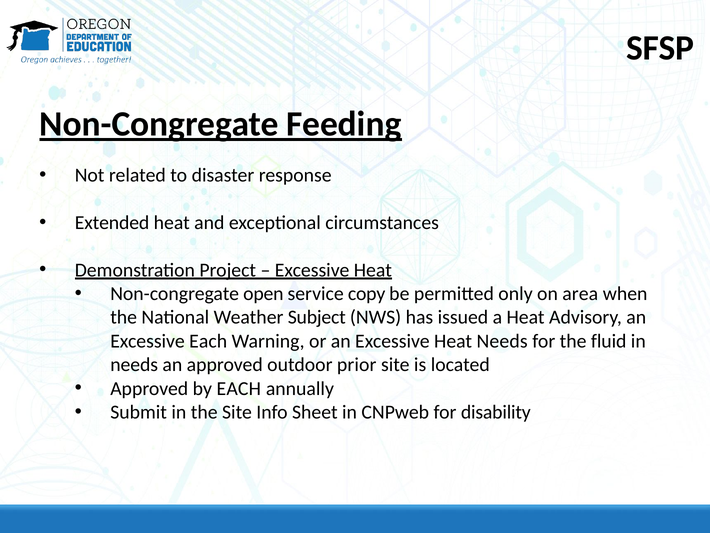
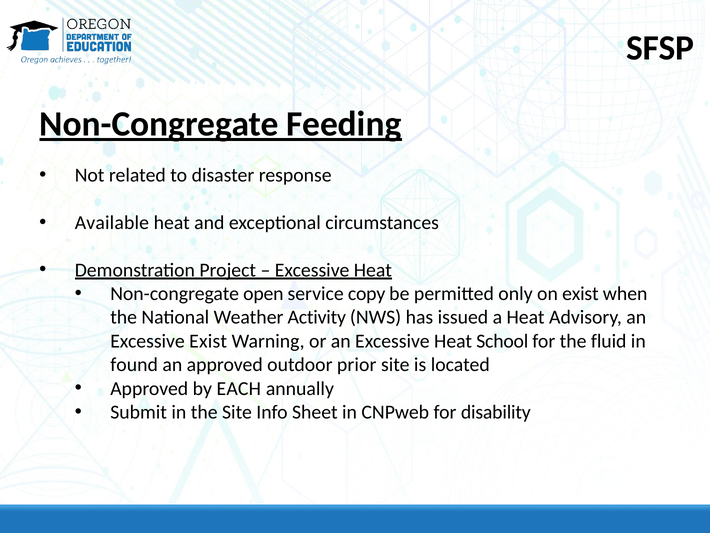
Extended: Extended -> Available
on area: area -> exist
Subject: Subject -> Activity
Excessive Each: Each -> Exist
Heat Needs: Needs -> School
needs at (134, 364): needs -> found
